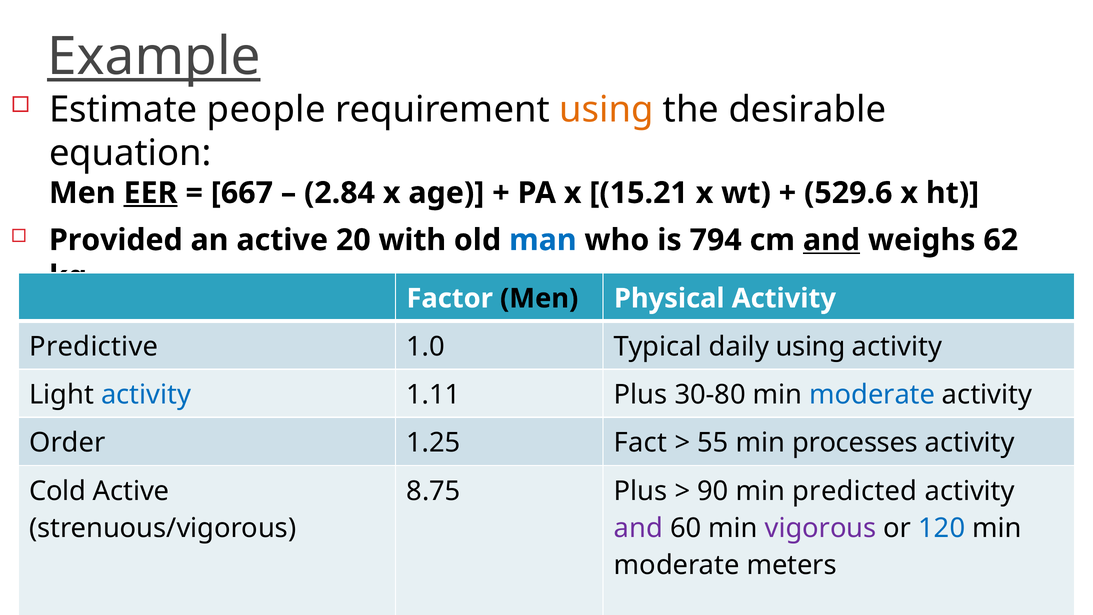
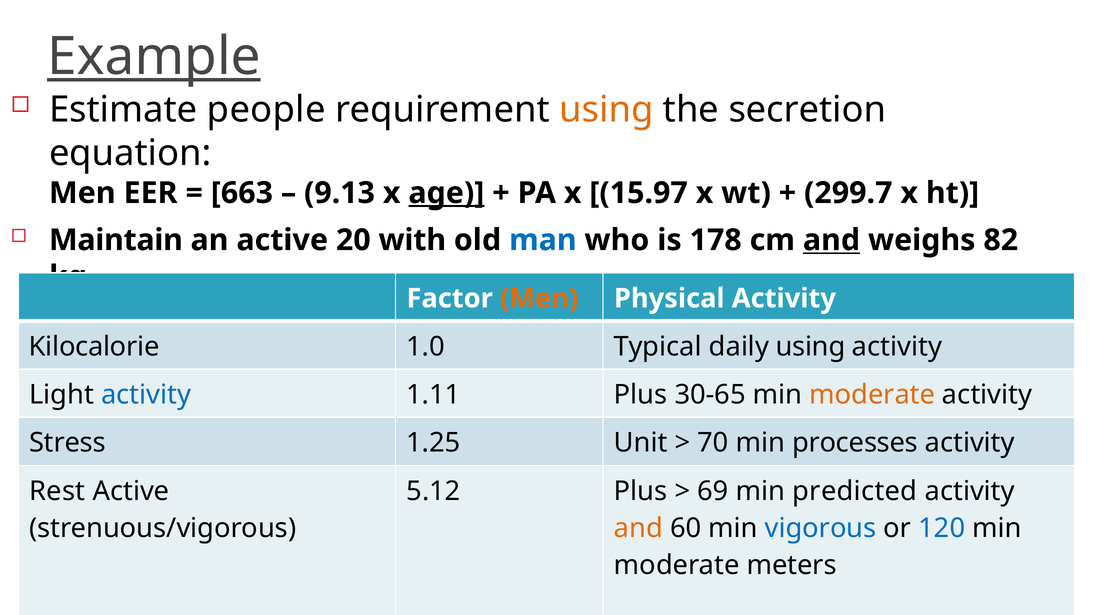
desirable: desirable -> secretion
EER underline: present -> none
667: 667 -> 663
2.84: 2.84 -> 9.13
age underline: none -> present
15.21: 15.21 -> 15.97
529.6: 529.6 -> 299.7
Provided: Provided -> Maintain
794: 794 -> 178
62: 62 -> 82
Men at (539, 298) colour: black -> orange
Predictive: Predictive -> Kilocalorie
30-80: 30-80 -> 30-65
moderate at (872, 395) colour: blue -> orange
Order: Order -> Stress
Fact: Fact -> Unit
55: 55 -> 70
Cold: Cold -> Rest
8.75: 8.75 -> 5.12
90: 90 -> 69
and at (638, 528) colour: purple -> orange
vigorous colour: purple -> blue
